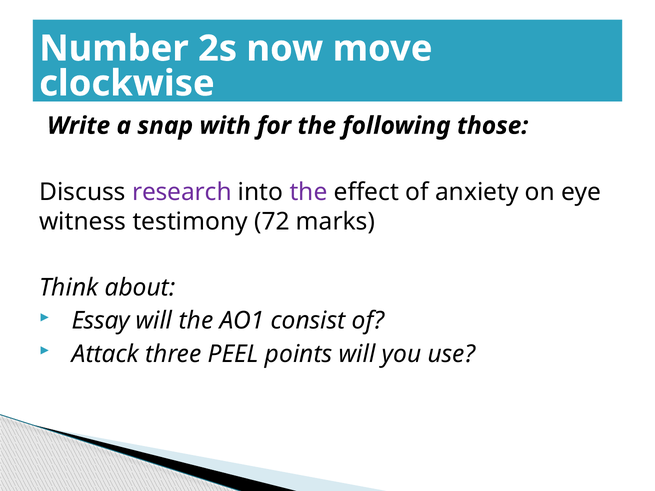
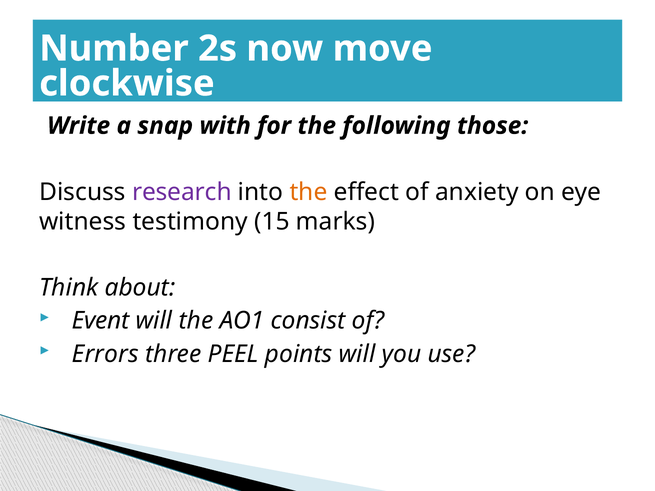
the at (309, 192) colour: purple -> orange
72: 72 -> 15
Essay: Essay -> Event
Attack: Attack -> Errors
